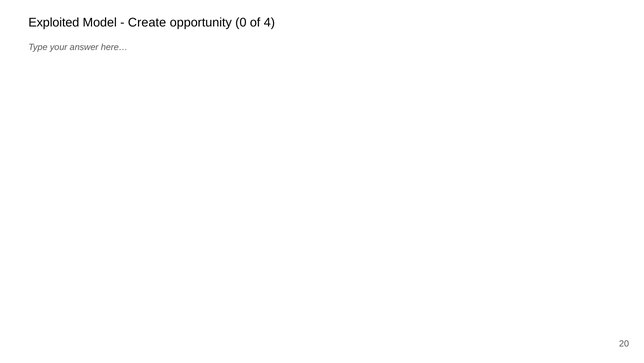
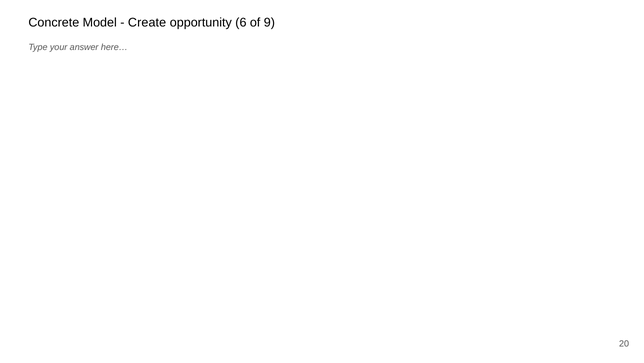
Exploited: Exploited -> Concrete
0: 0 -> 6
4: 4 -> 9
